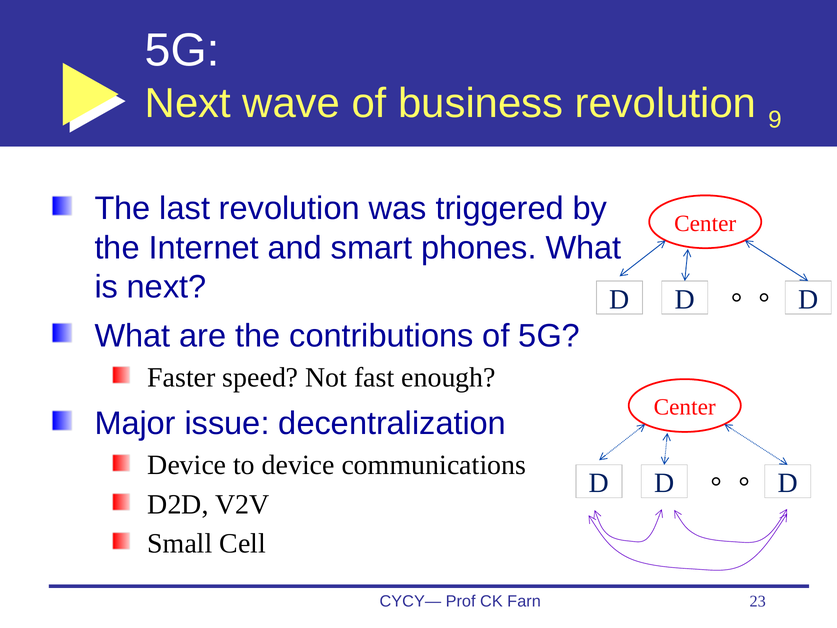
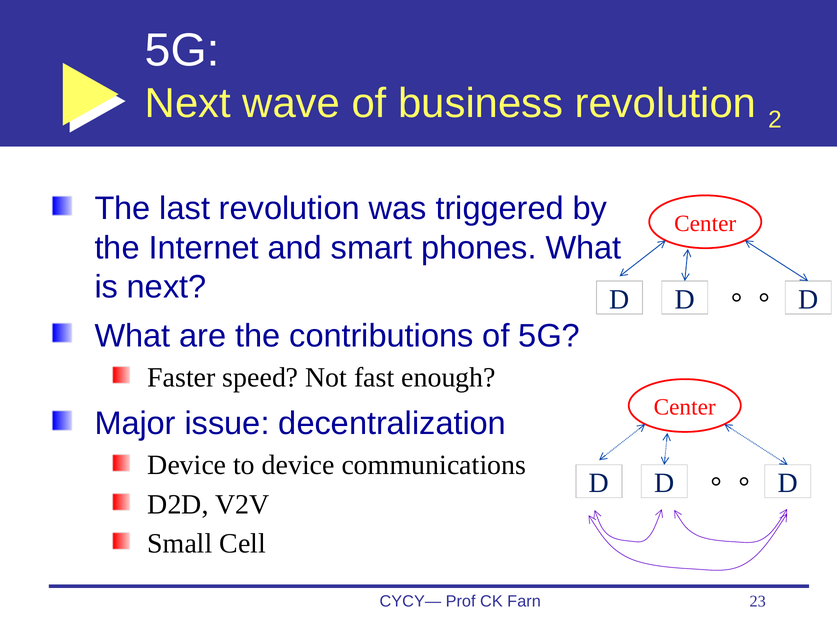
9: 9 -> 2
